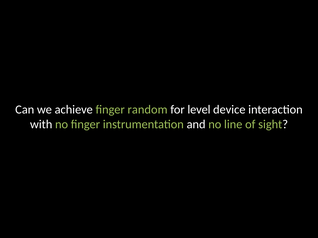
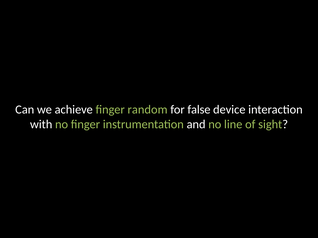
level: level -> false
